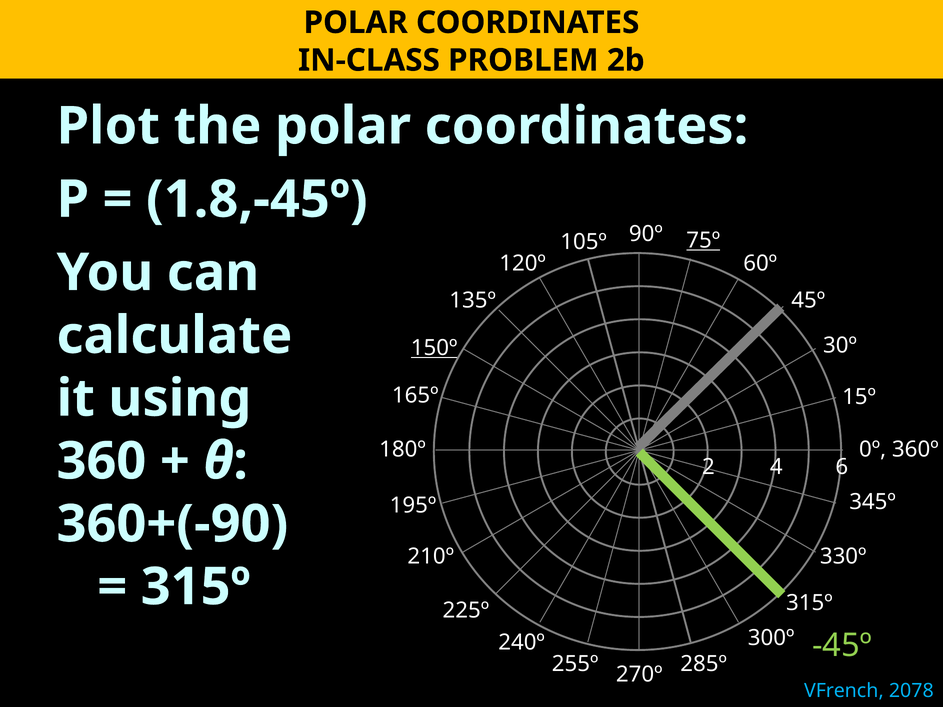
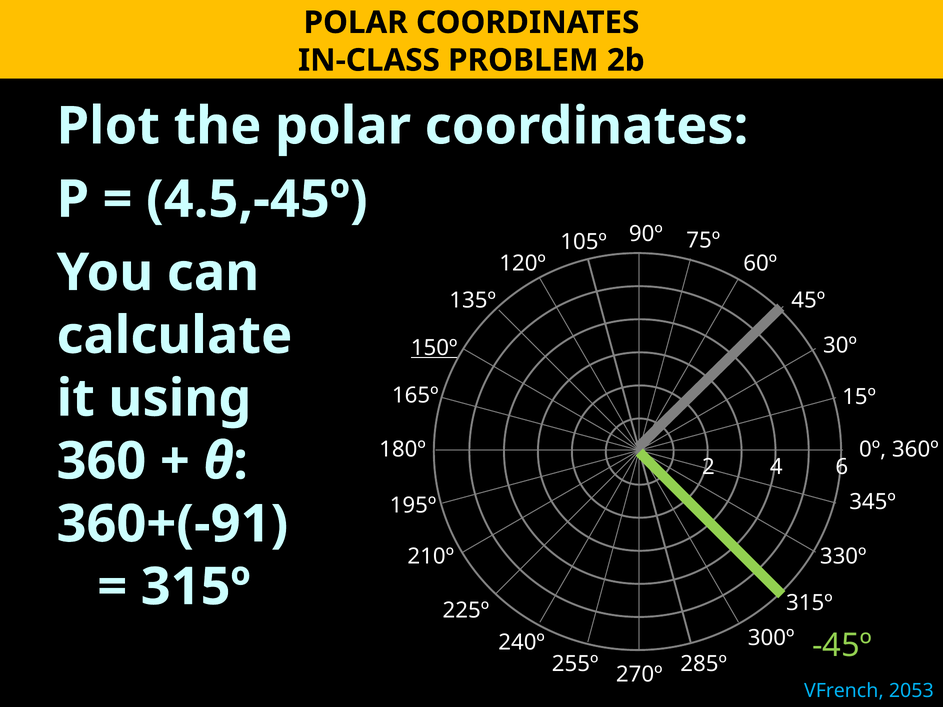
1.8,-45º: 1.8,-45º -> 4.5,-45º
75º underline: present -> none
360+(-90: 360+(-90 -> 360+(-91
2078: 2078 -> 2053
